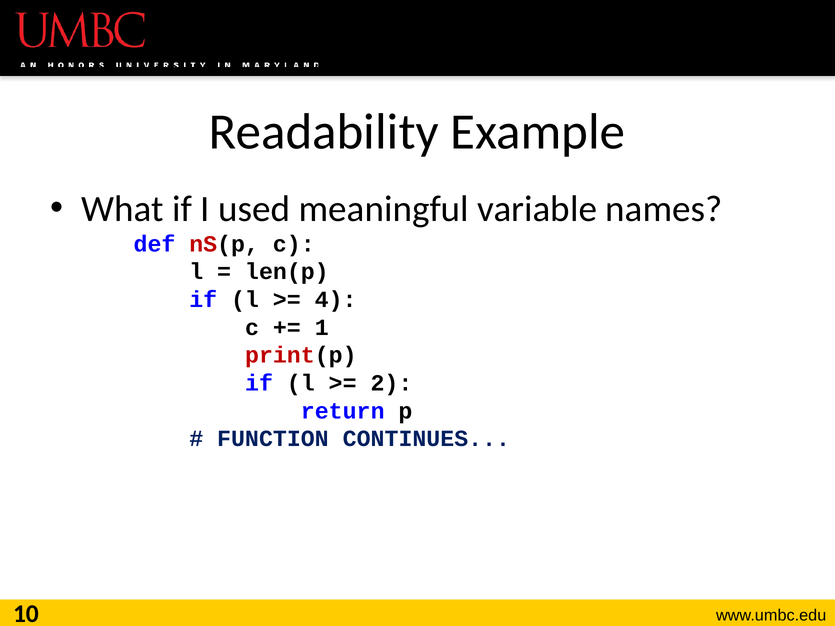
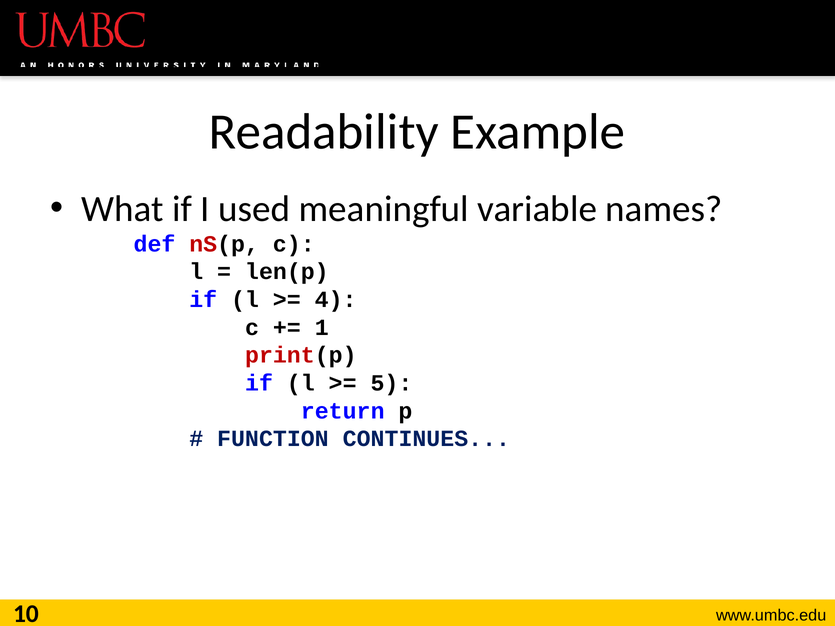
2: 2 -> 5
